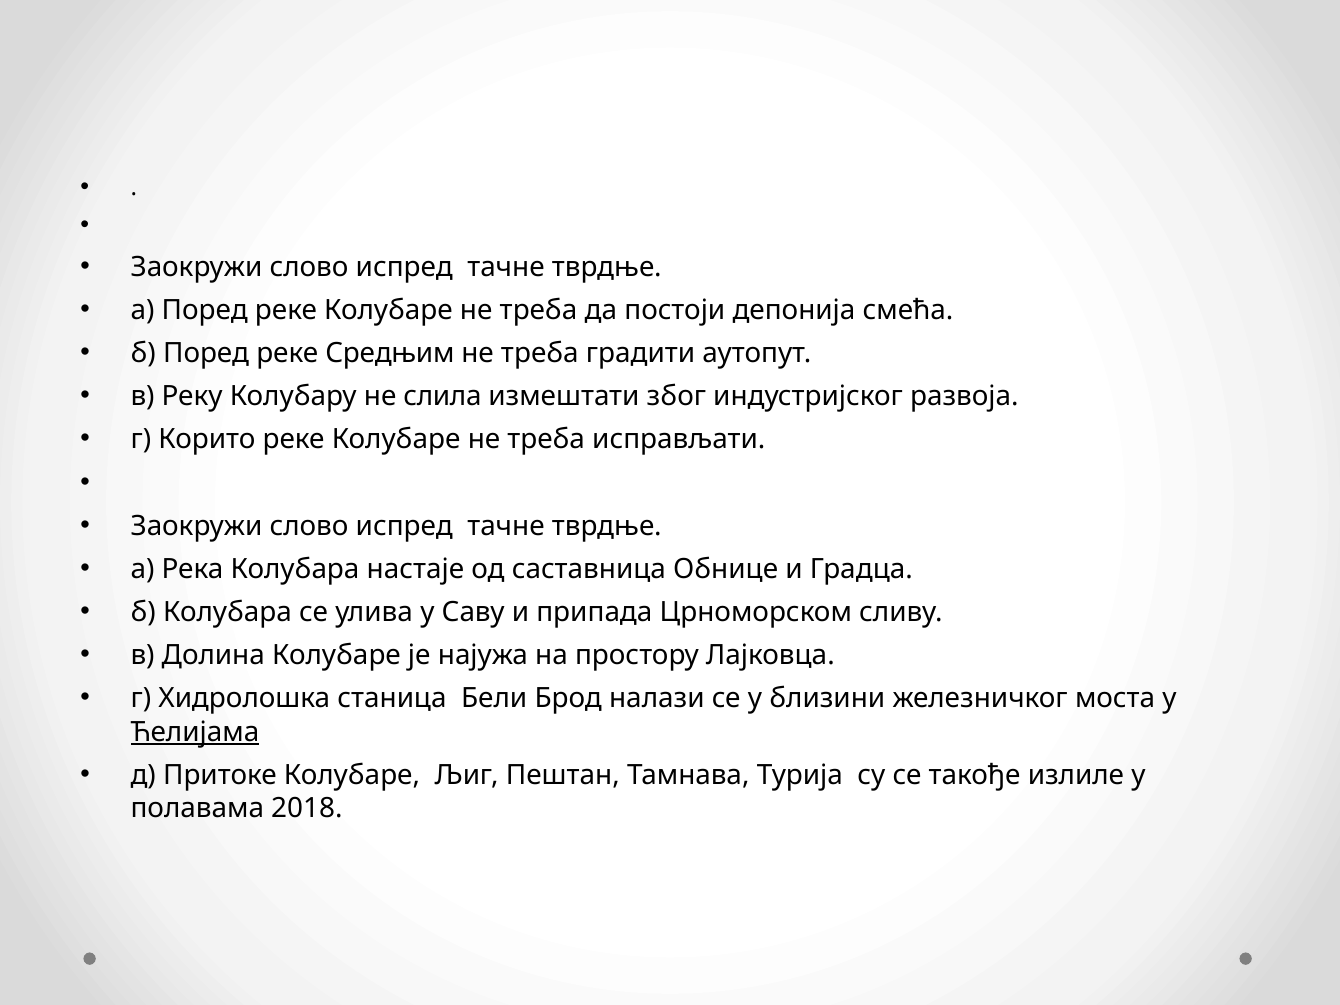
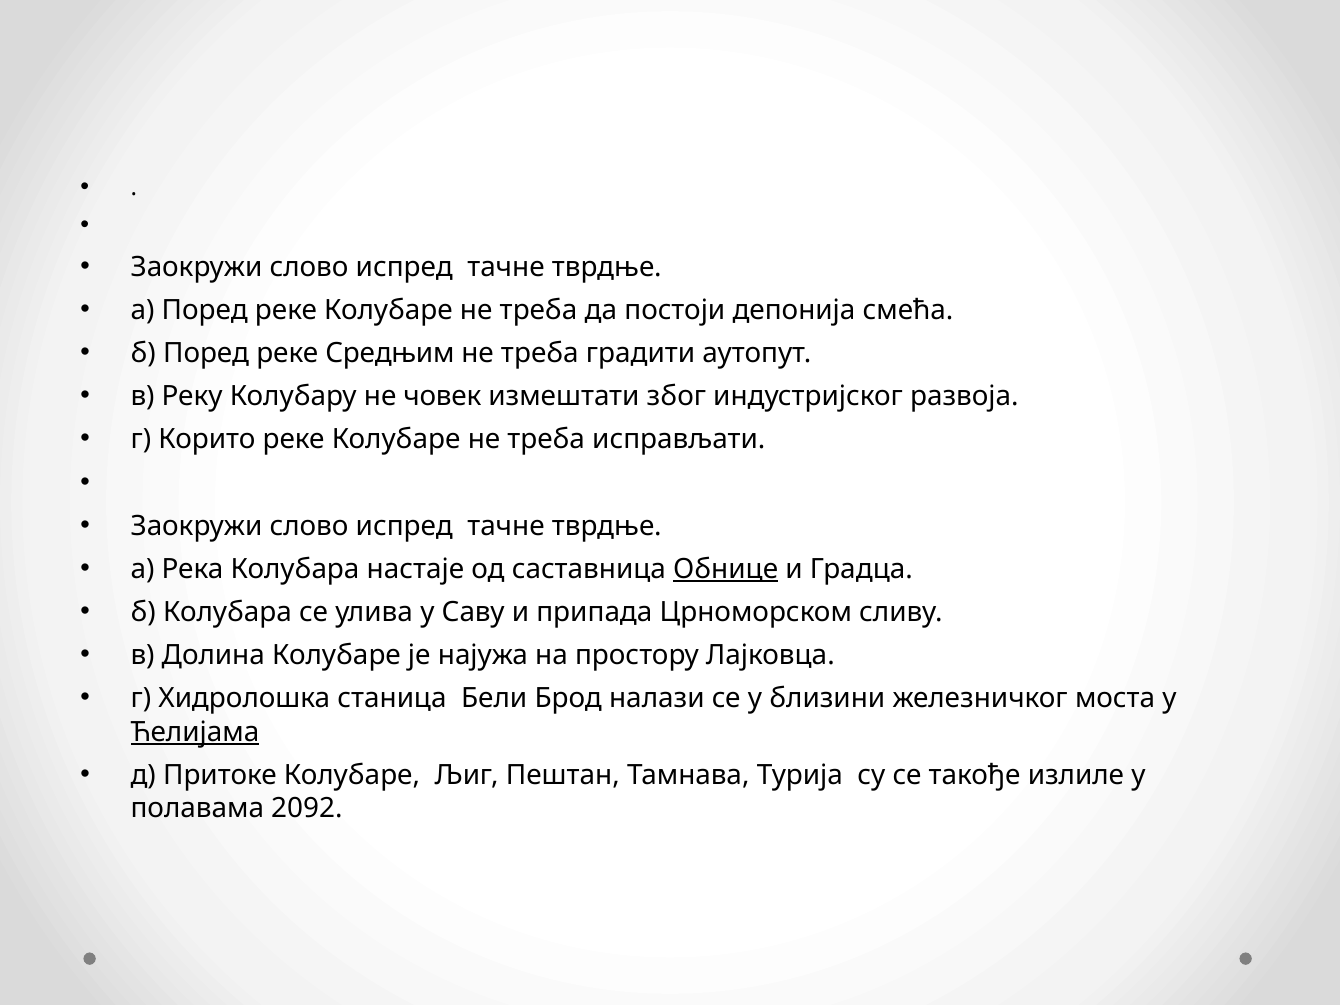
слила: слила -> човек
Обнице underline: none -> present
2018: 2018 -> 2092
